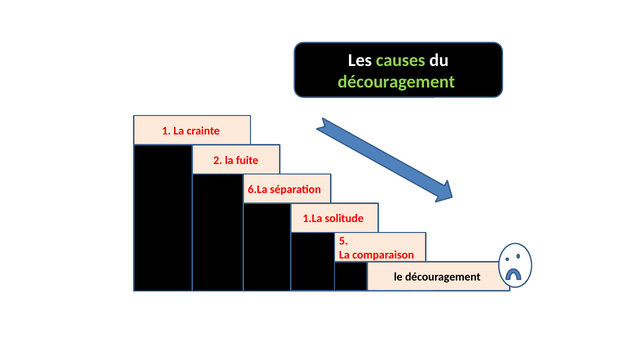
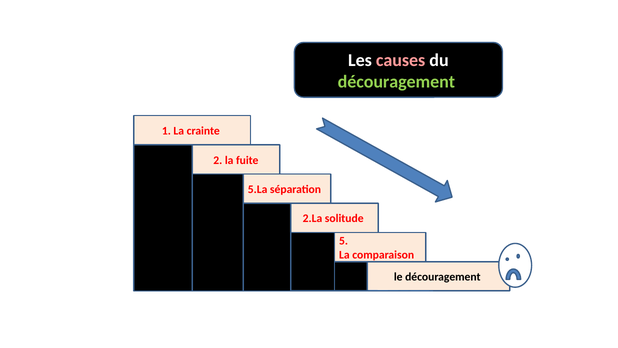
causes colour: light green -> pink
6.La: 6.La -> 5.La
1.La: 1.La -> 2.La
